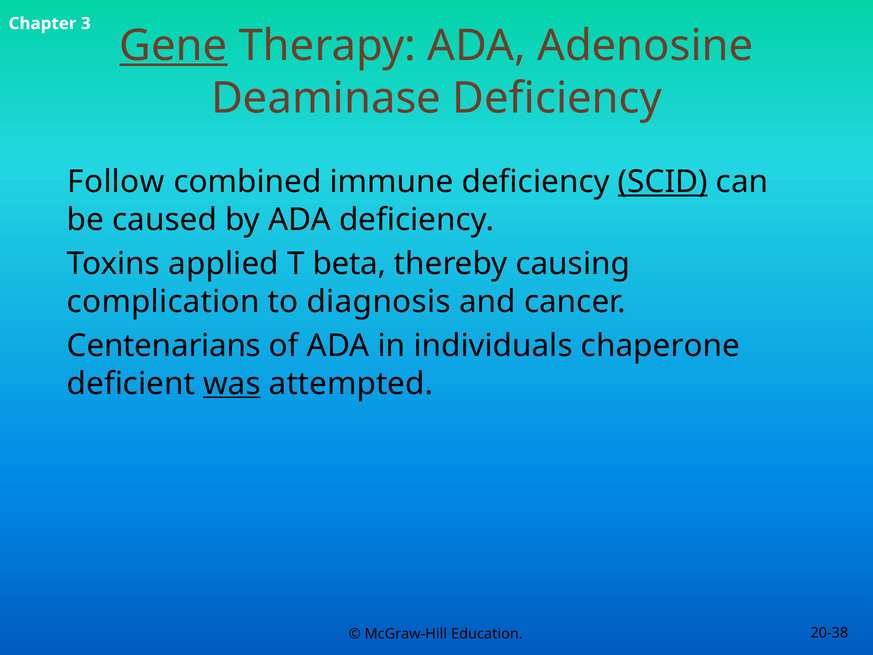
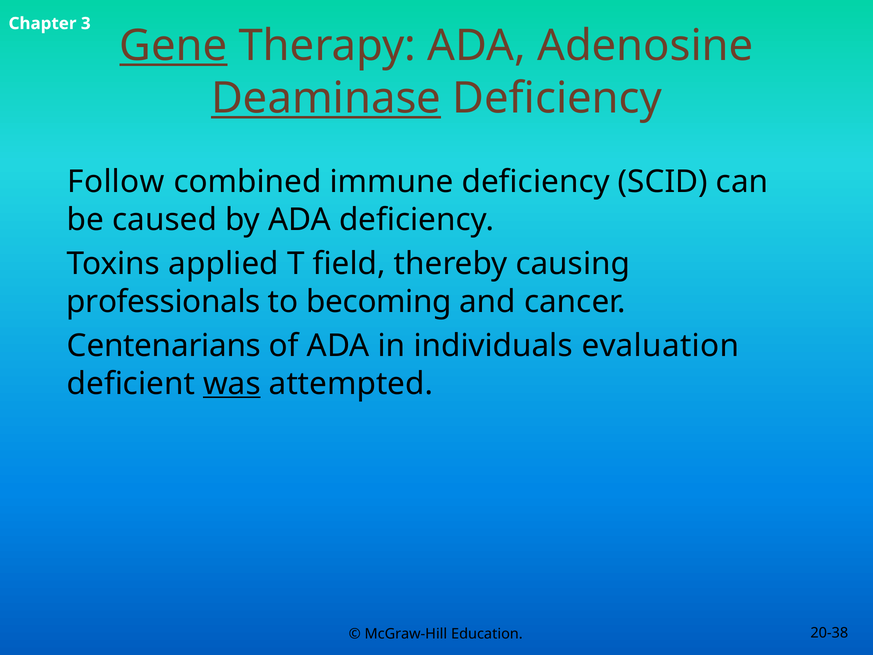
Deaminase underline: none -> present
SCID underline: present -> none
beta: beta -> field
complication: complication -> professionals
diagnosis: diagnosis -> becoming
chaperone: chaperone -> evaluation
